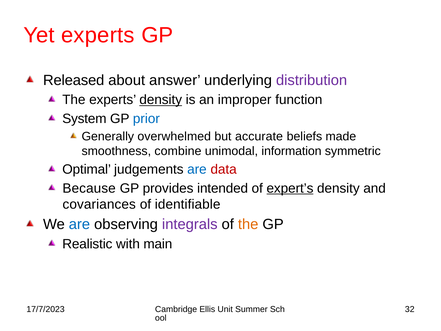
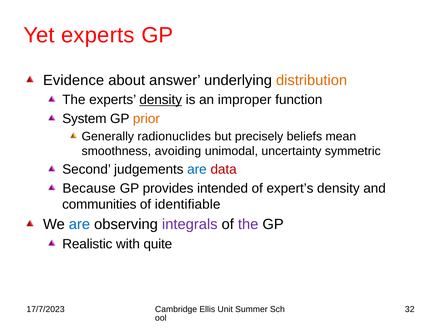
Released: Released -> Evidence
distribution colour: purple -> orange
prior colour: blue -> orange
overwhelmed: overwhelmed -> radionuclides
accurate: accurate -> precisely
made: made -> mean
combine: combine -> avoiding
information: information -> uncertainty
Optimal: Optimal -> Second
expert’s underline: present -> none
covariances: covariances -> communities
the at (248, 224) colour: orange -> purple
main: main -> quite
